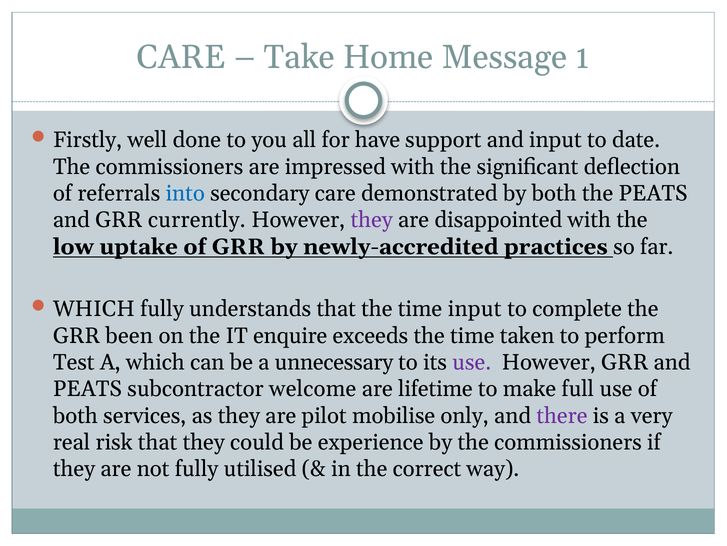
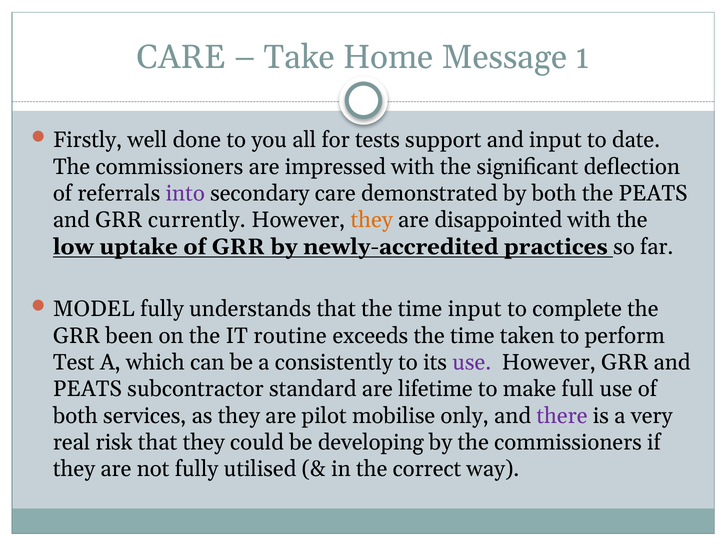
have: have -> tests
into colour: blue -> purple
they at (372, 220) colour: purple -> orange
WHICH at (94, 309): WHICH -> MODEL
enquire: enquire -> routine
unnecessary: unnecessary -> consistently
welcome: welcome -> standard
experience: experience -> developing
